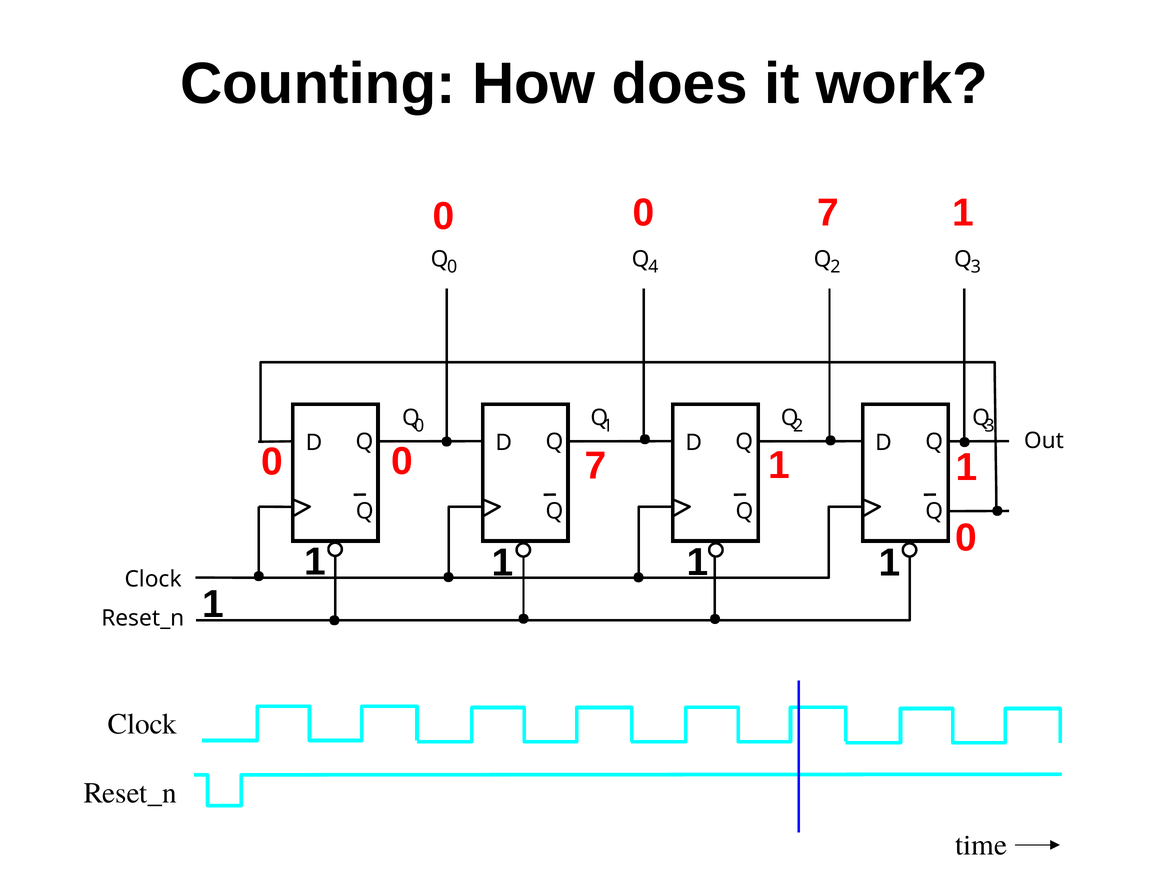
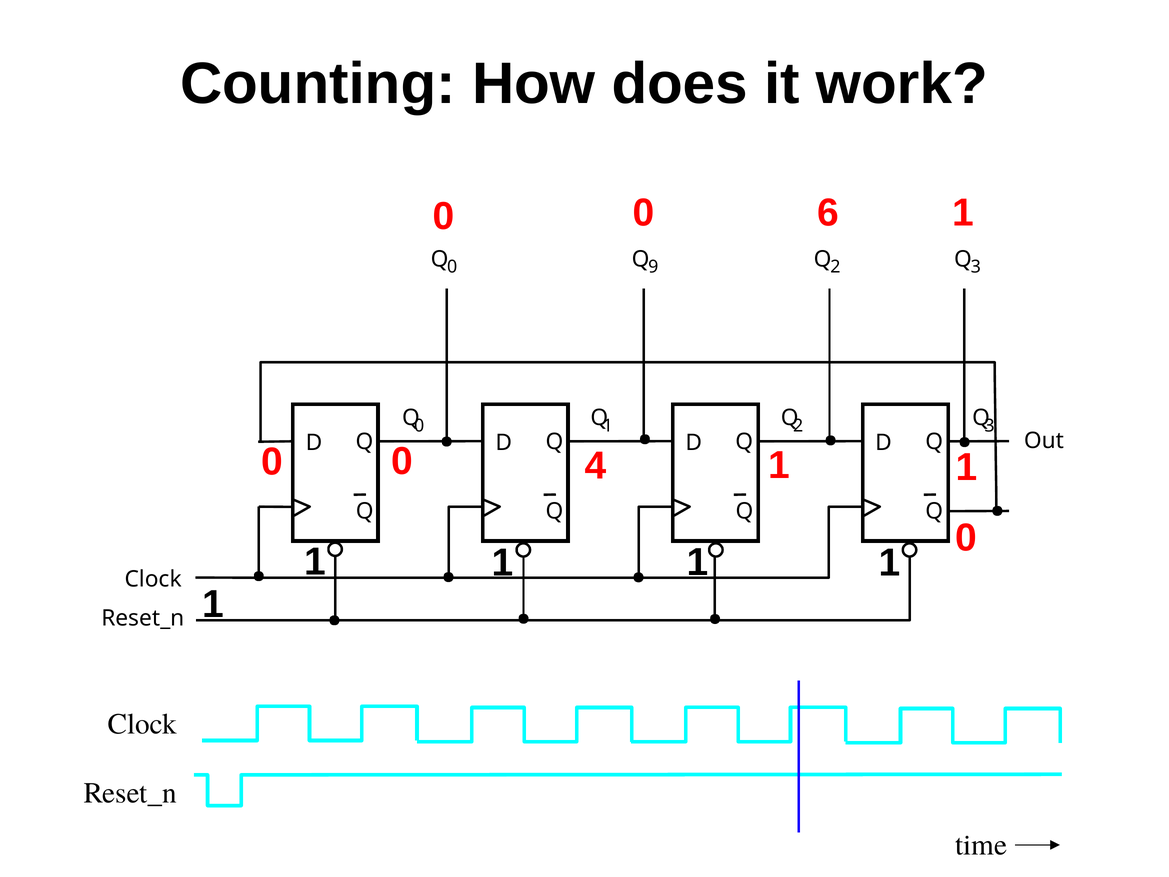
0 0 7: 7 -> 6
4: 4 -> 9
7 at (596, 466): 7 -> 4
